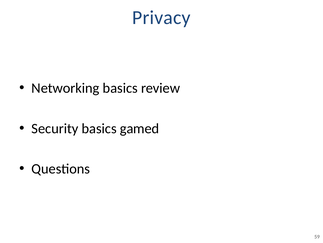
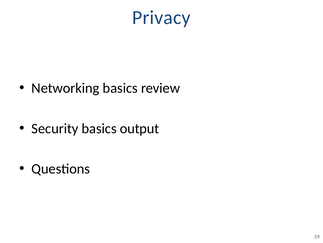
gamed: gamed -> output
